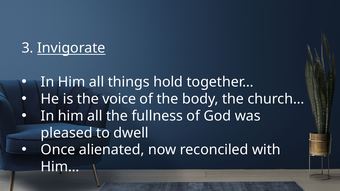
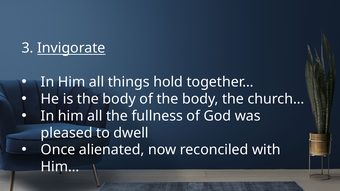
is the voice: voice -> body
